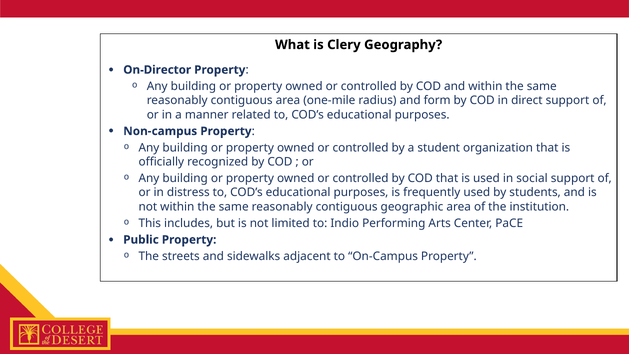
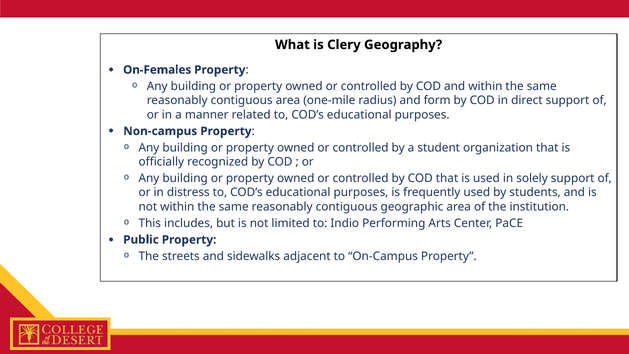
On-Director: On-Director -> On-Females
social: social -> solely
